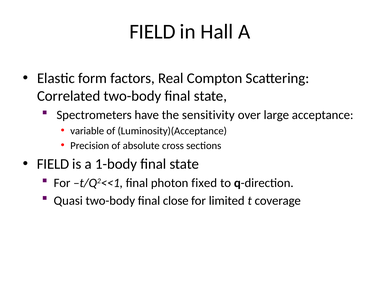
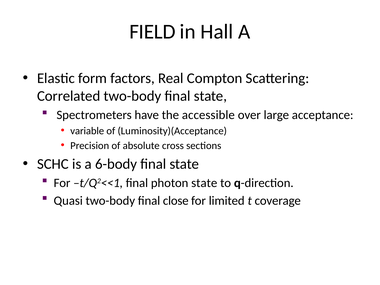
sensitivity: sensitivity -> accessible
FIELD at (53, 164): FIELD -> SCHC
1-body: 1-body -> 6-body
photon fixed: fixed -> state
